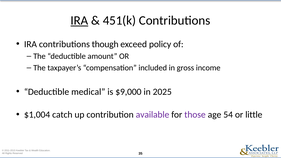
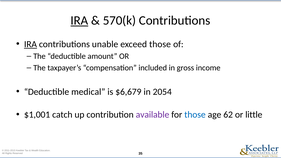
451(k: 451(k -> 570(k
IRA at (30, 44) underline: none -> present
though: though -> unable
exceed policy: policy -> those
$9,000: $9,000 -> $6,679
2025: 2025 -> 2054
$1,004: $1,004 -> $1,001
those at (195, 115) colour: purple -> blue
54: 54 -> 62
